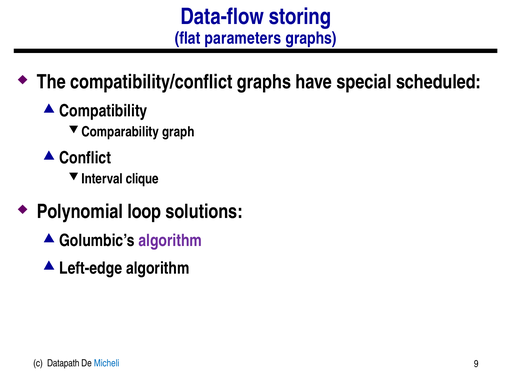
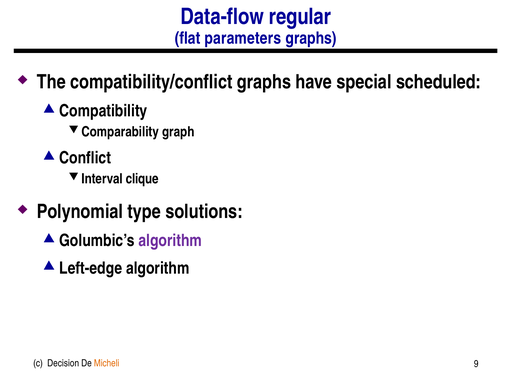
storing: storing -> regular
loop: loop -> type
Datapath: Datapath -> Decision
Micheli colour: blue -> orange
